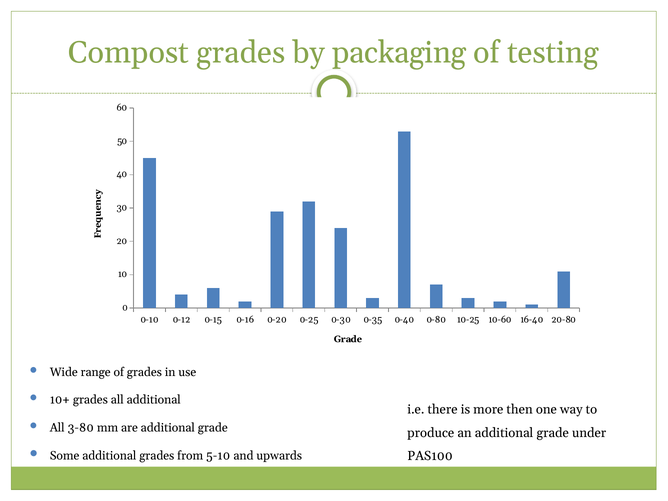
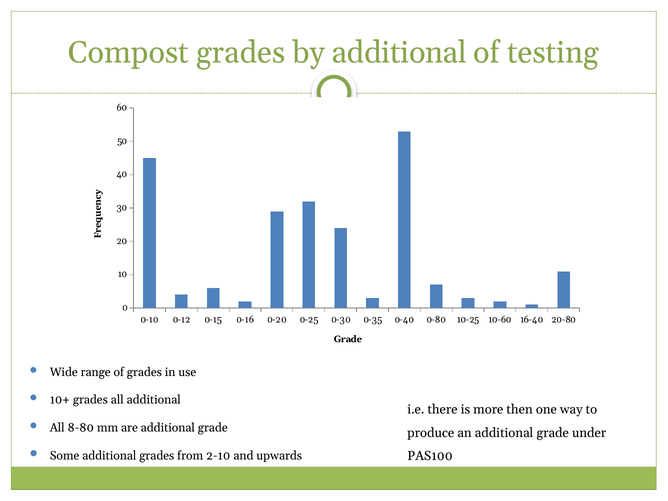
by packaging: packaging -> additional
3-80: 3-80 -> 8-80
5-10: 5-10 -> 2-10
